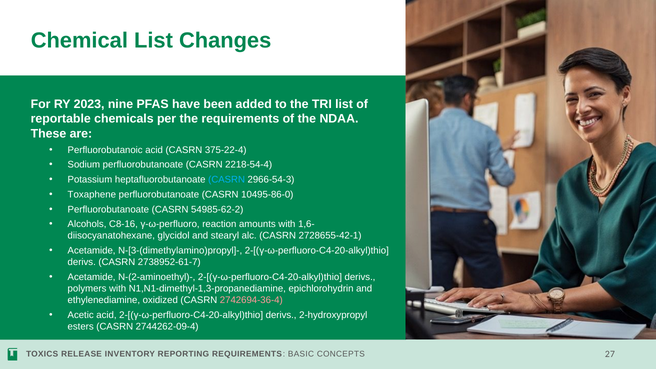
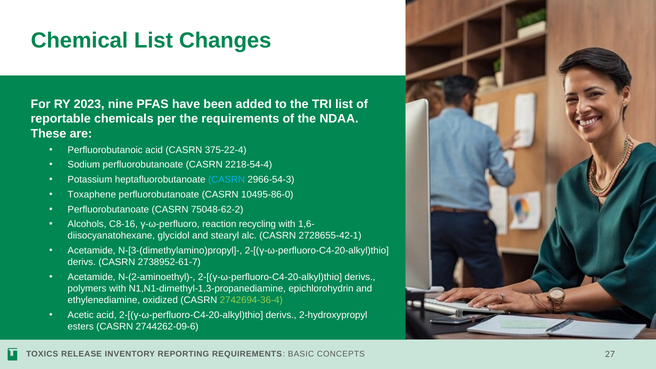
54985-62-2: 54985-62-2 -> 75048-62-2
amounts: amounts -> recycling
2742694-36-4 colour: pink -> light green
2744262-09-4: 2744262-09-4 -> 2744262-09-6
